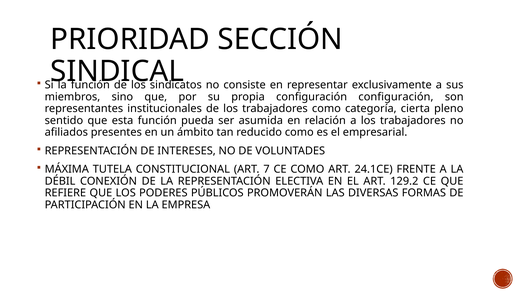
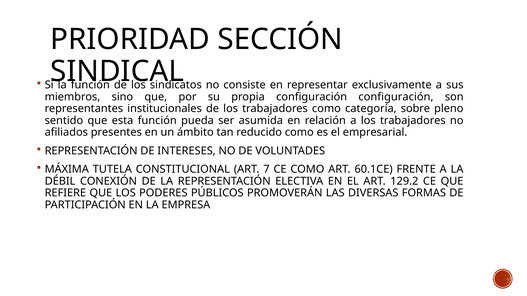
cierta: cierta -> sobre
24.1CE: 24.1CE -> 60.1CE
